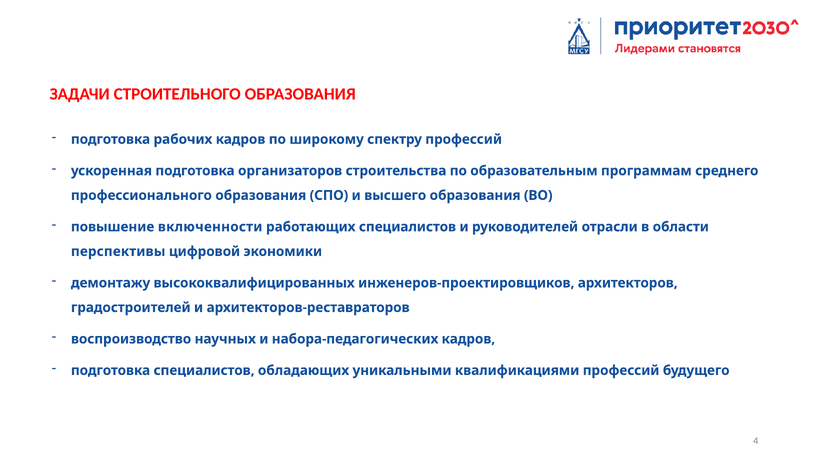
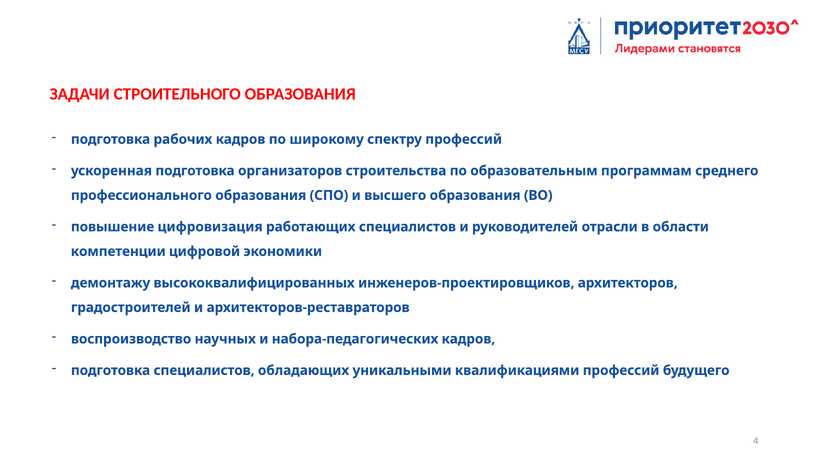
включенности: включенности -> цифровизация
перспективы: перспективы -> компетенции
